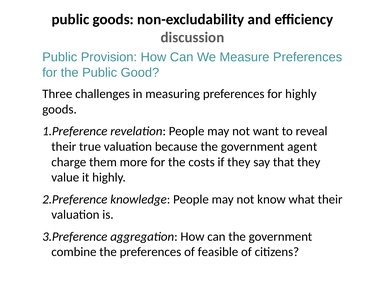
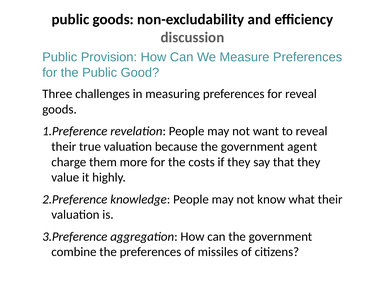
for highly: highly -> reveal
feasible: feasible -> missiles
